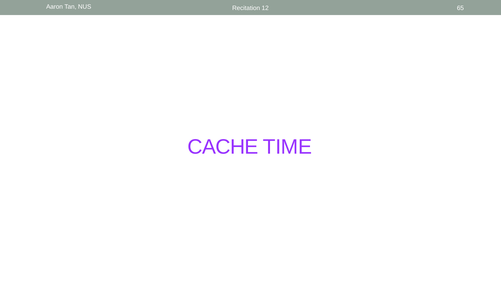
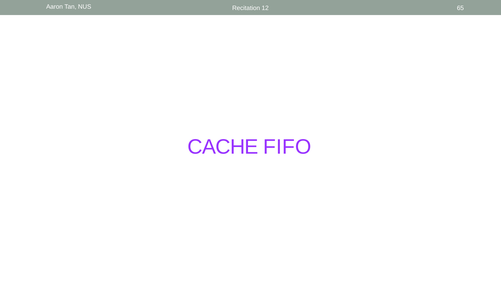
TIME: TIME -> FIFO
